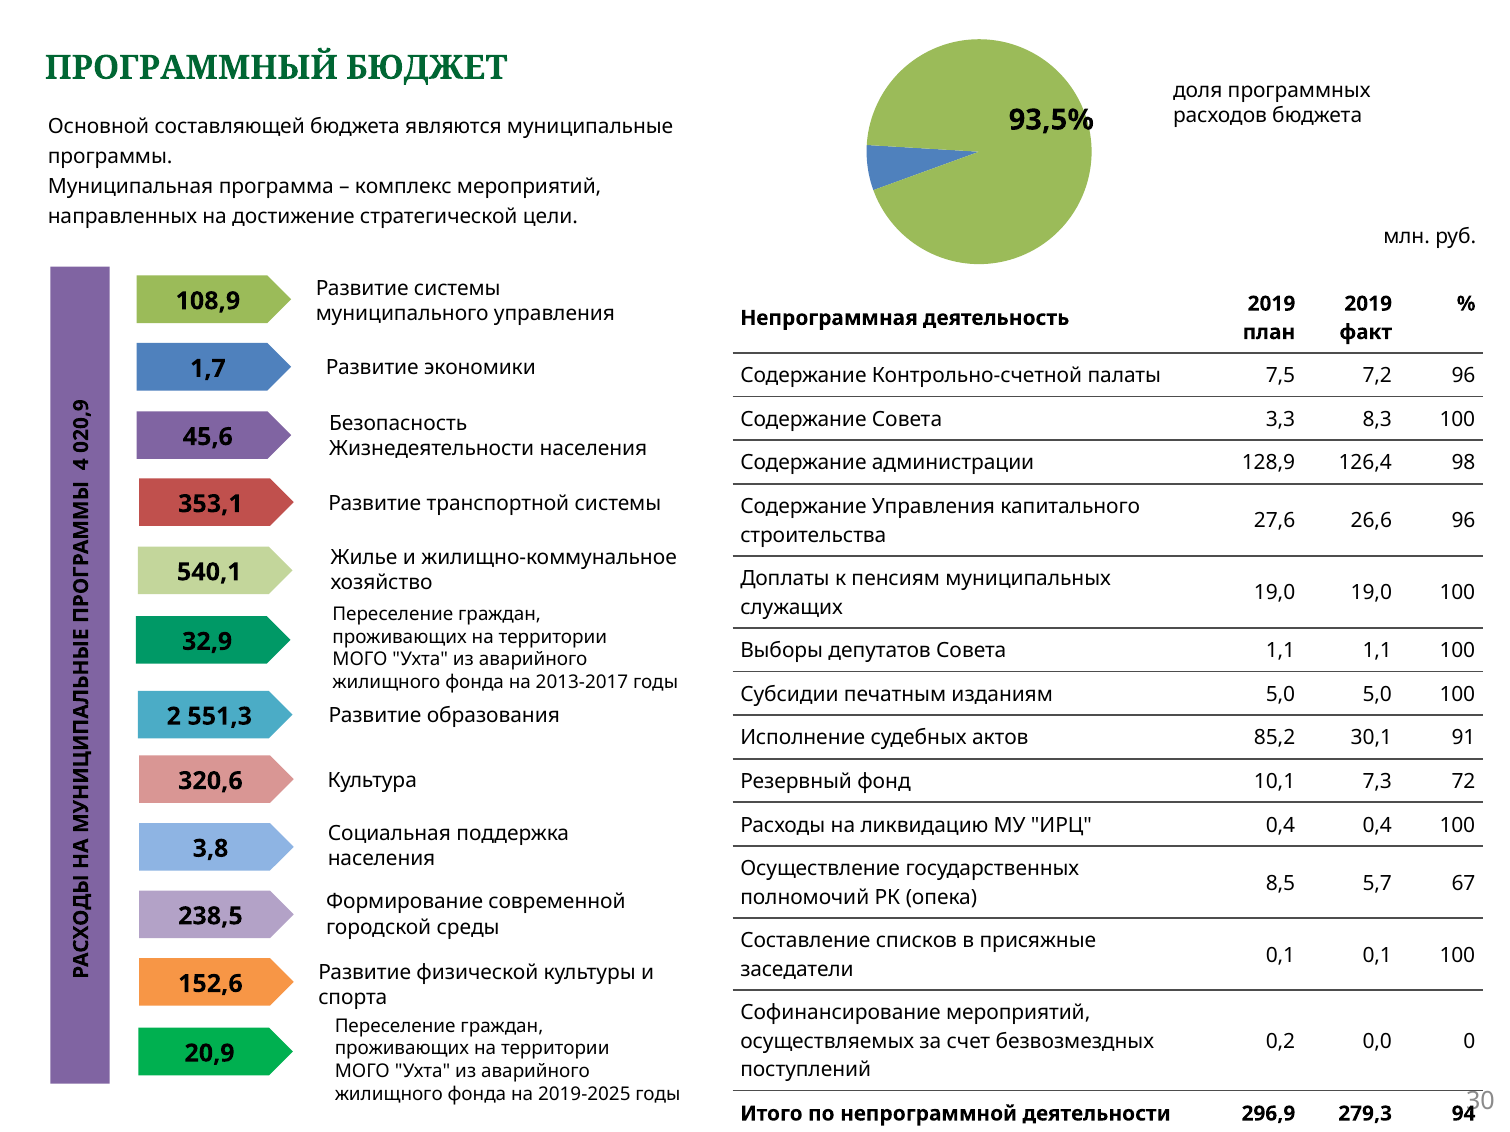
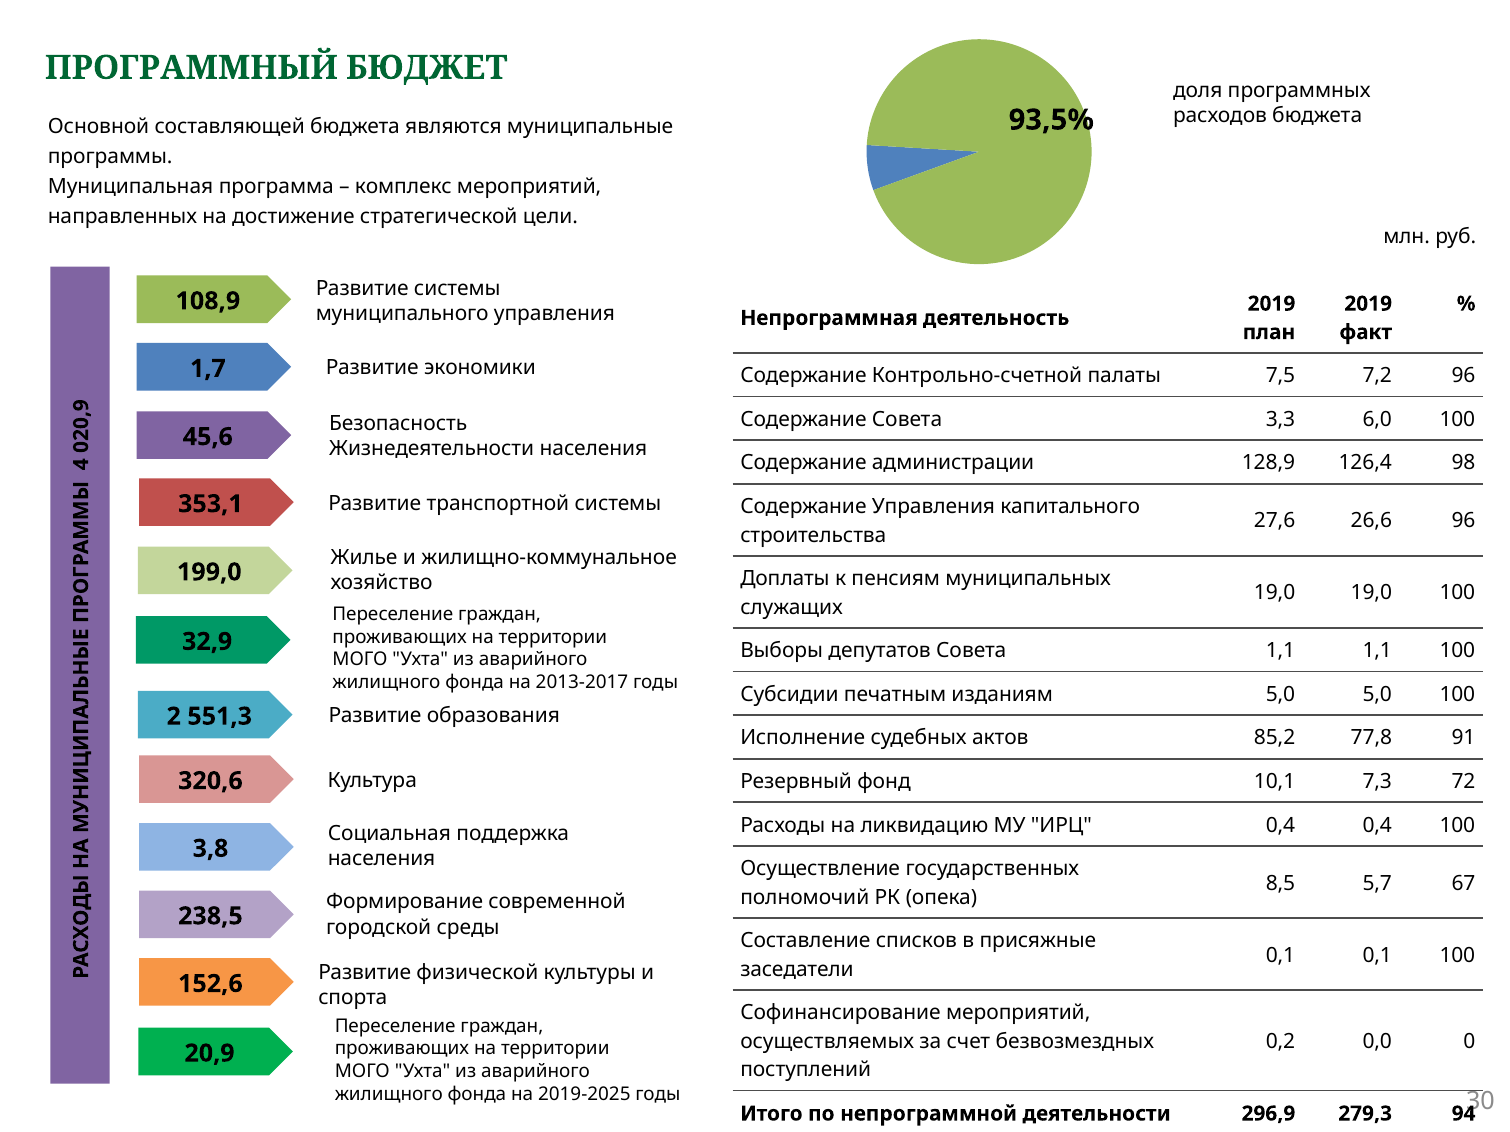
8,3: 8,3 -> 6,0
540,1: 540,1 -> 199,0
30,1: 30,1 -> 77,8
